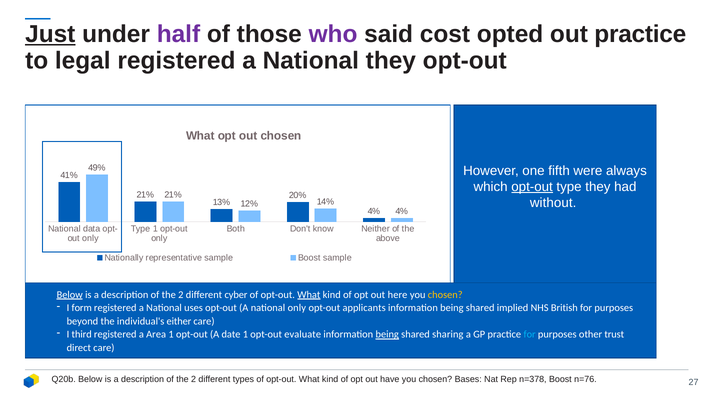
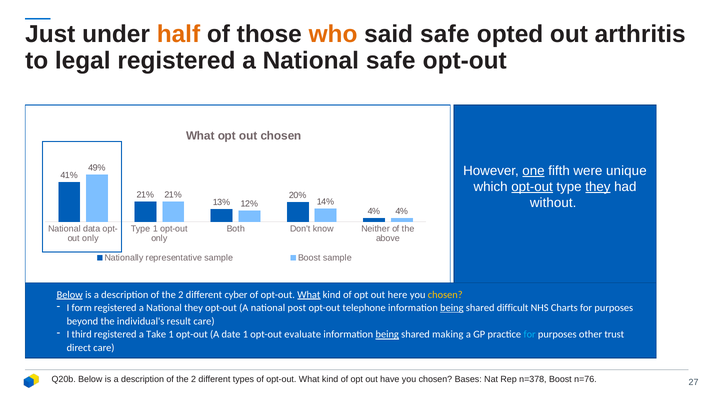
Just underline: present -> none
half colour: purple -> orange
who colour: purple -> orange
said cost: cost -> safe
out practice: practice -> arthritis
National they: they -> safe
one underline: none -> present
always: always -> unique
they at (598, 187) underline: none -> present
National uses: uses -> they
national only: only -> post
applicants: applicants -> telephone
being at (452, 308) underline: none -> present
implied: implied -> difficult
British: British -> Charts
either: either -> result
Area: Area -> Take
sharing: sharing -> making
